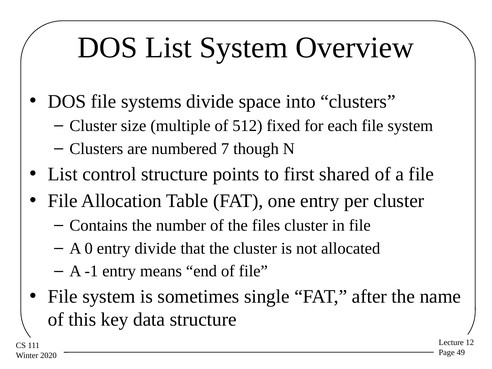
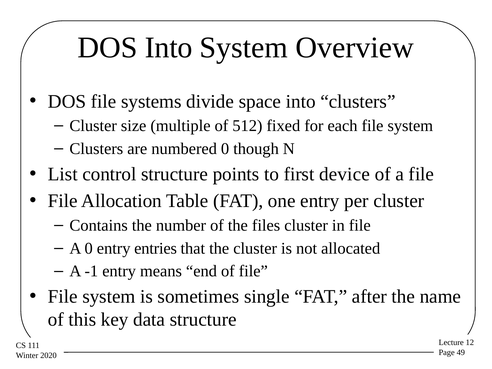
DOS List: List -> Into
numbered 7: 7 -> 0
shared: shared -> device
entry divide: divide -> entries
